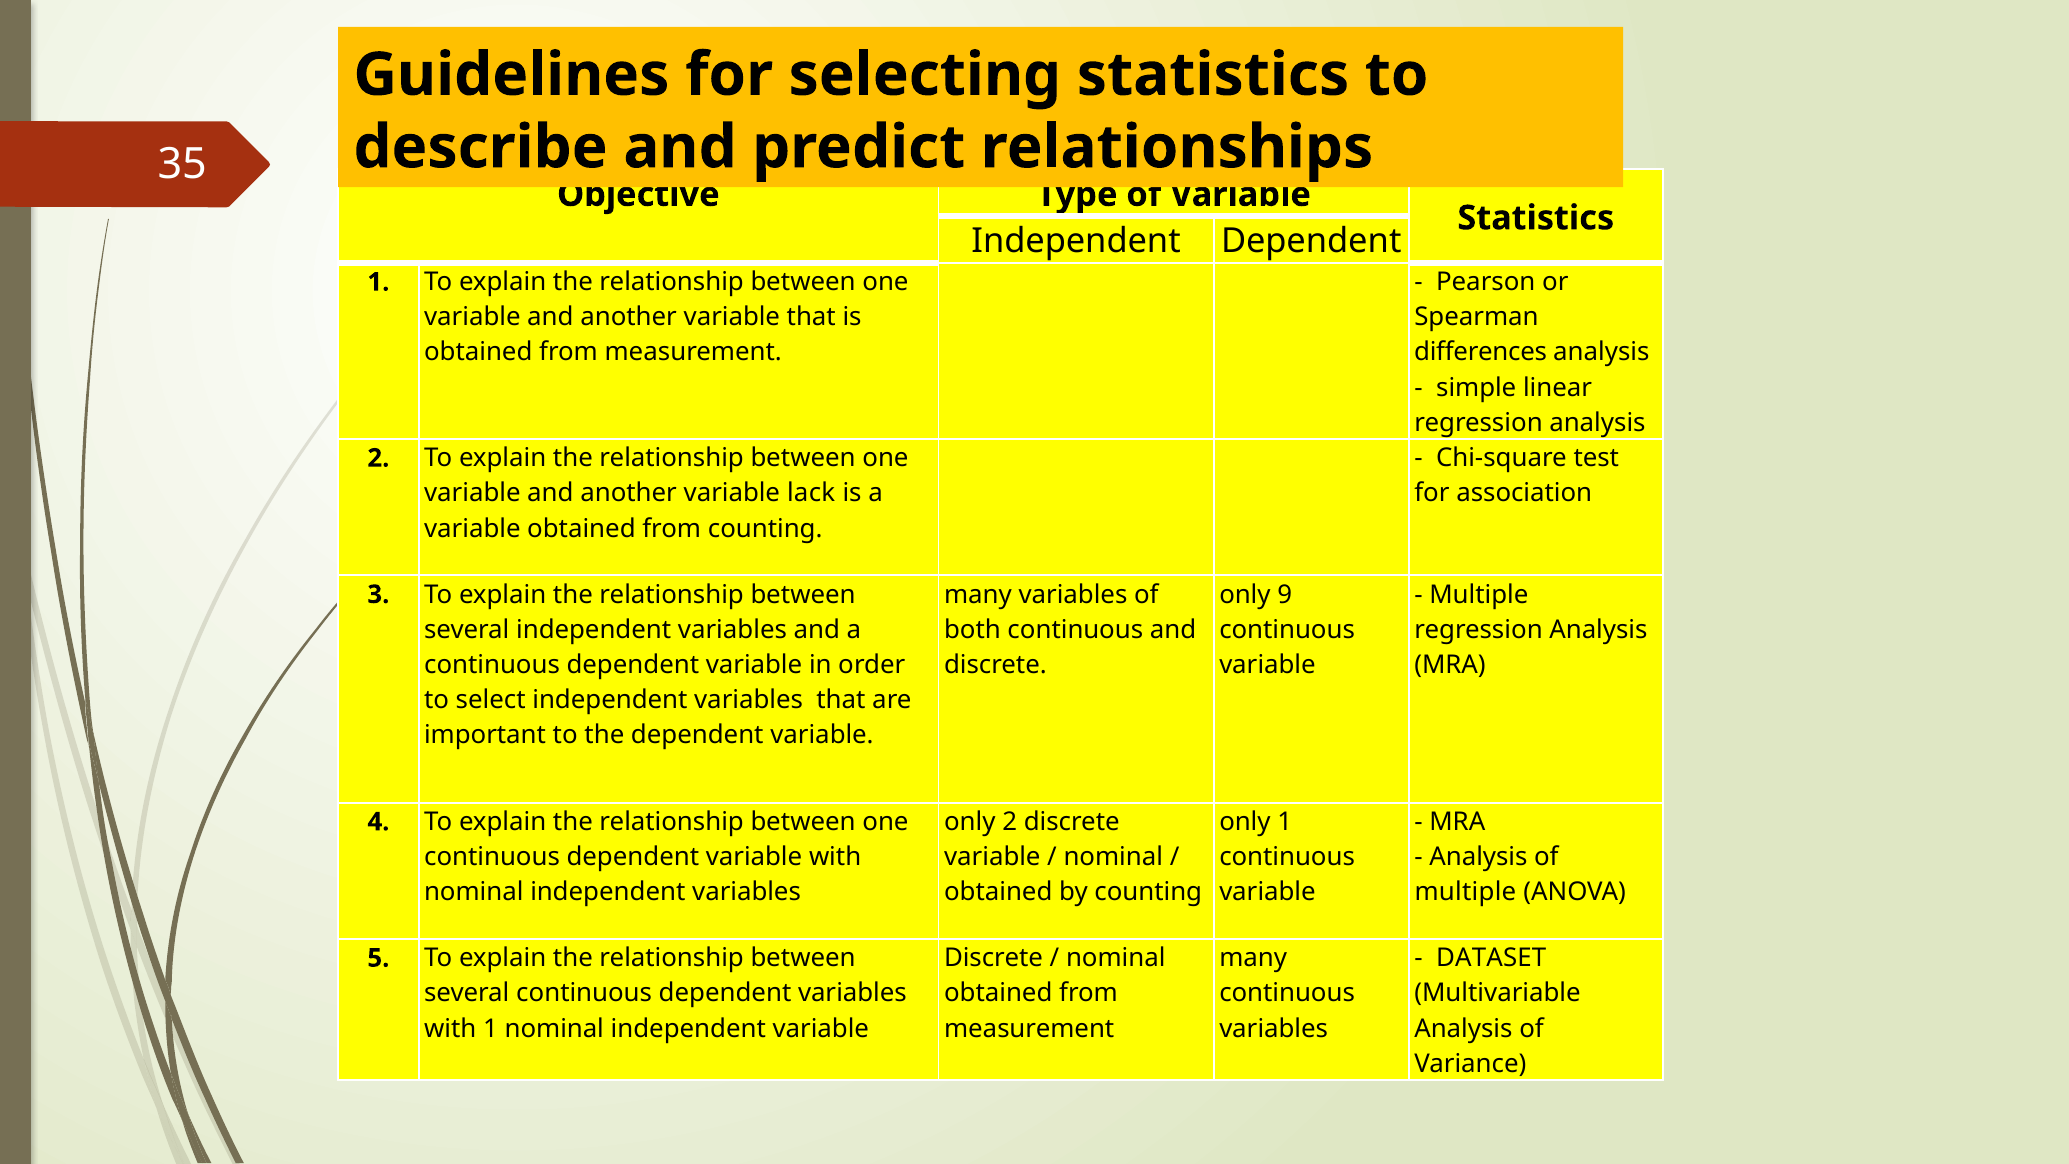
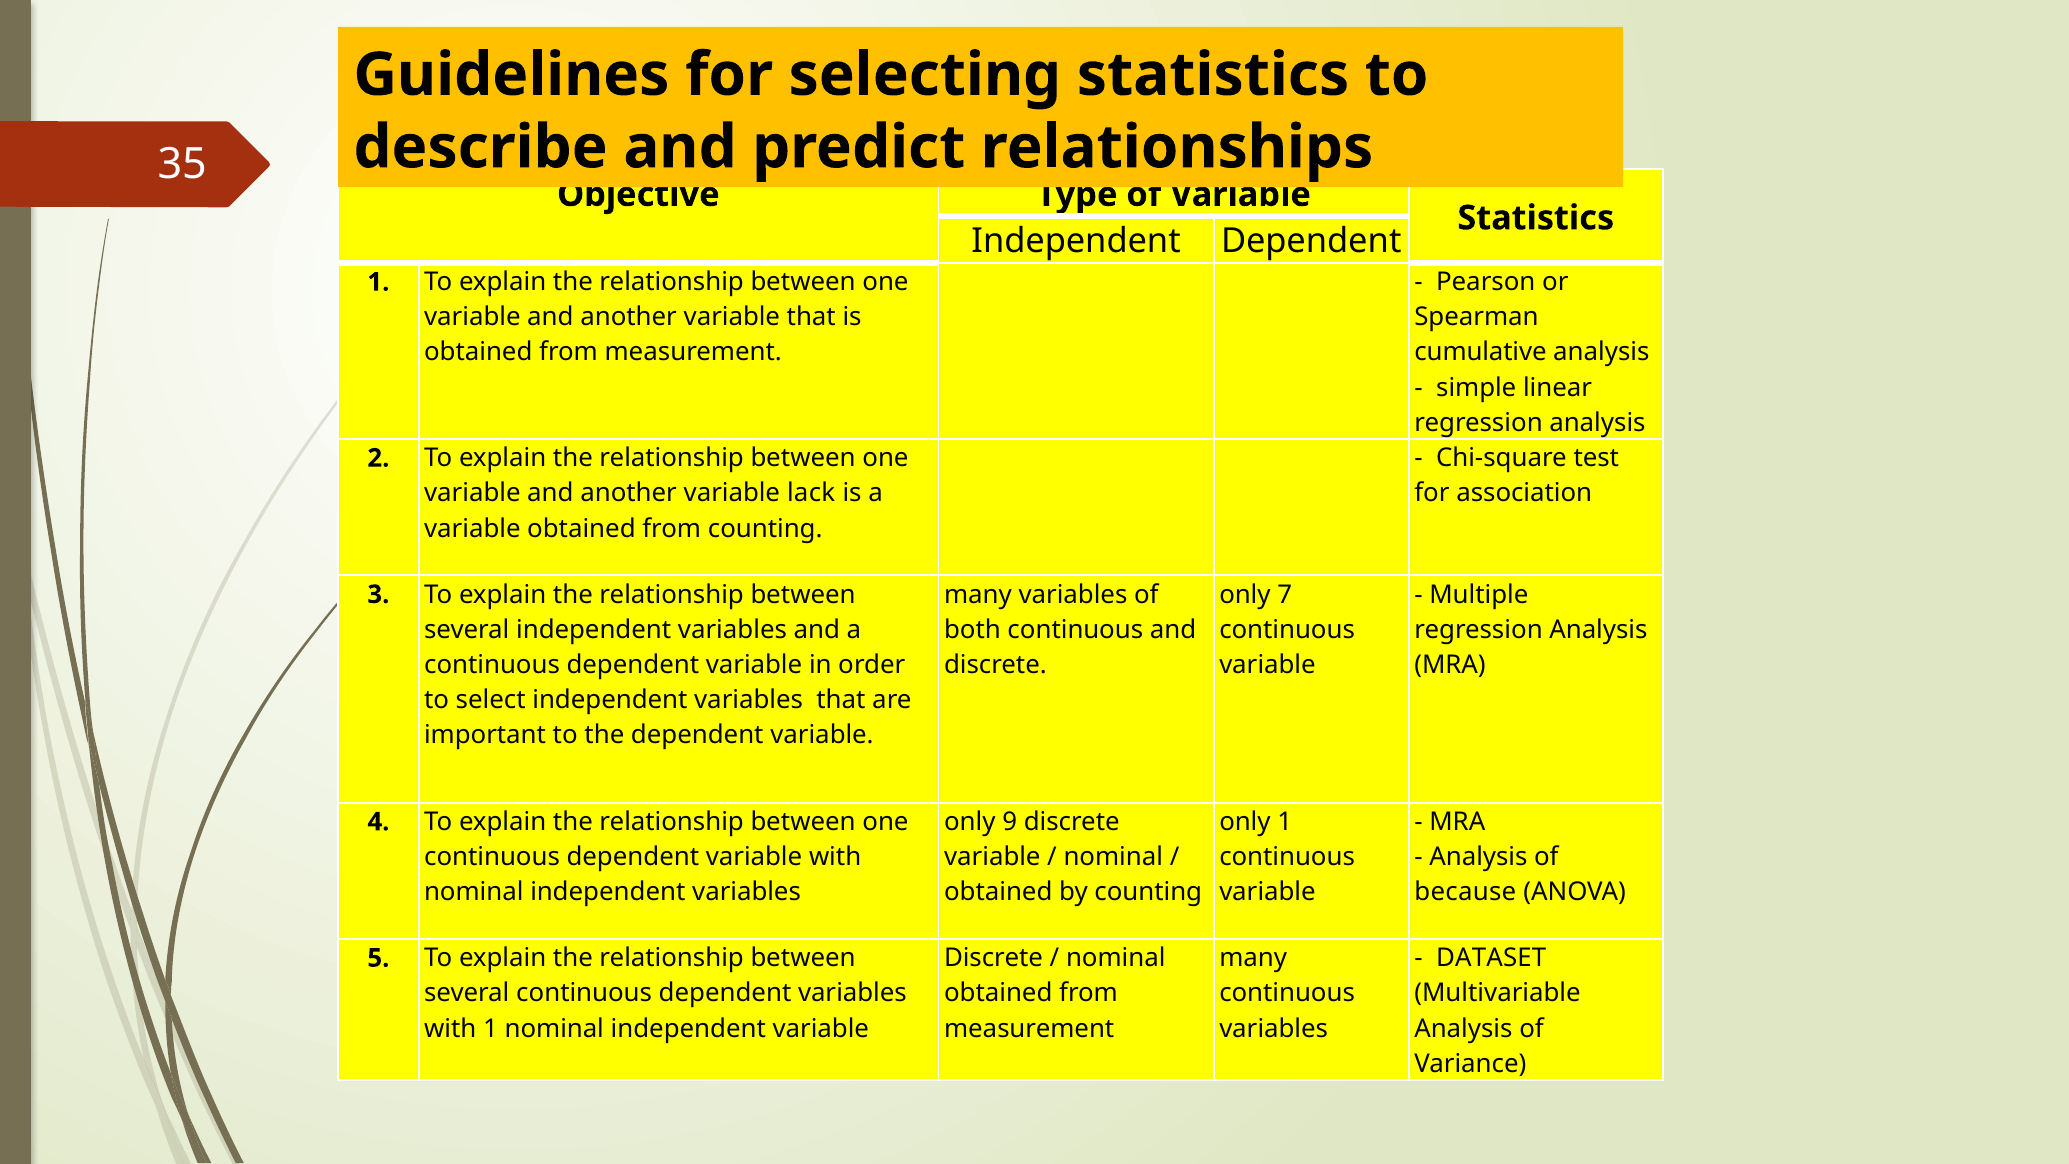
differences: differences -> cumulative
9: 9 -> 7
only 2: 2 -> 9
multiple at (1465, 892): multiple -> because
